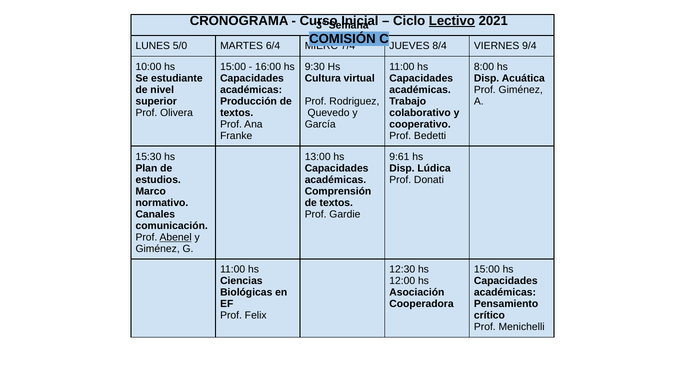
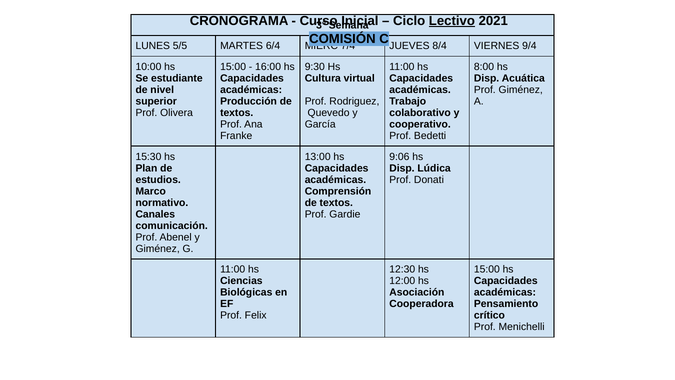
5/0: 5/0 -> 5/5
9:61: 9:61 -> 9:06
Abenel underline: present -> none
